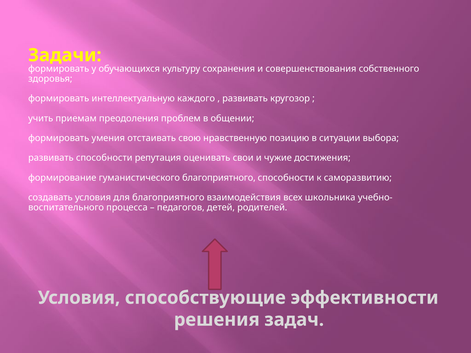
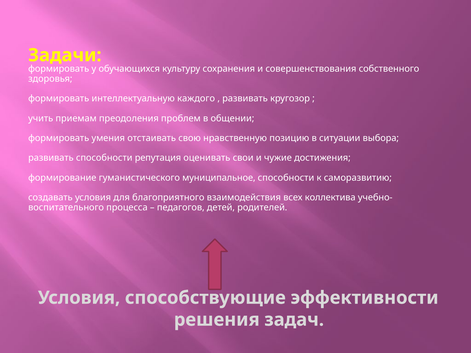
гуманистического благоприятного: благоприятного -> муниципальное
школьника: школьника -> коллектива
